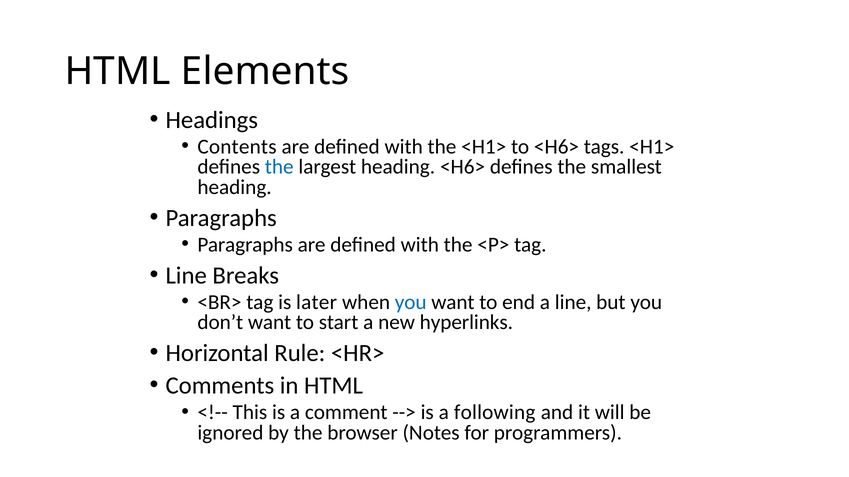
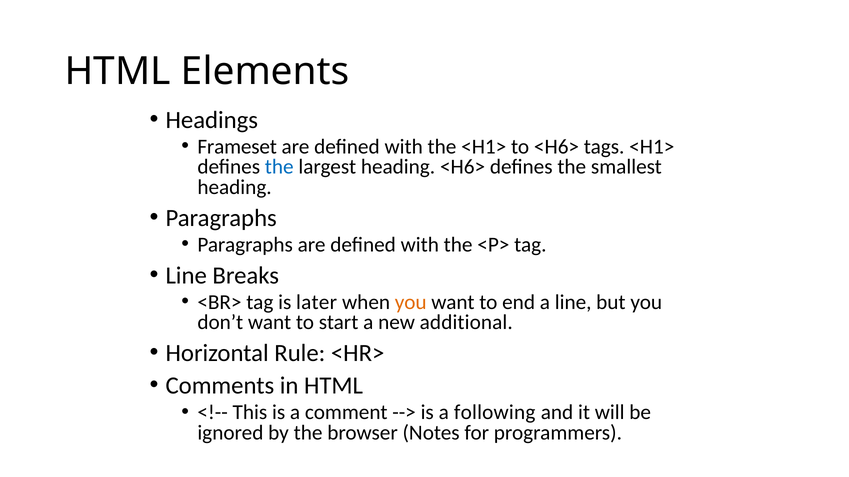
Contents: Contents -> Frameset
you at (411, 302) colour: blue -> orange
hyperlinks: hyperlinks -> additional
